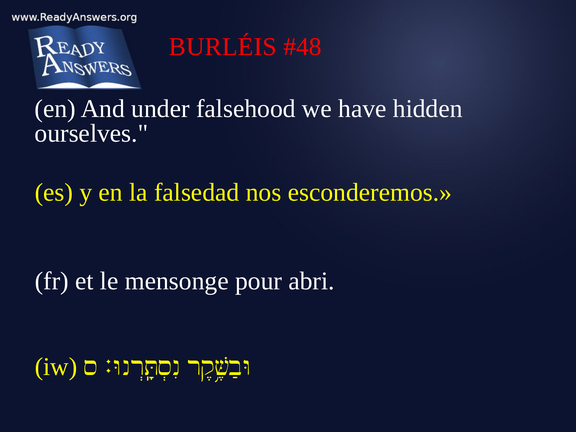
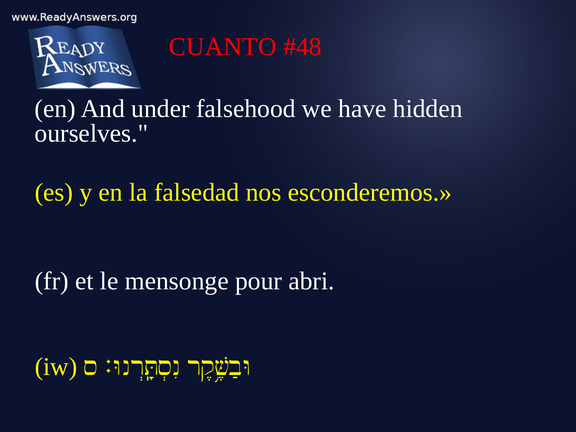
BURLÉIS: BURLÉIS -> CUANTO
